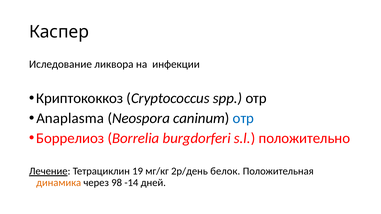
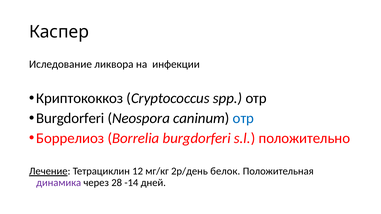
Anaplasma at (70, 118): Anaplasma -> Burgdorferi
19: 19 -> 12
динамика colour: orange -> purple
98: 98 -> 28
